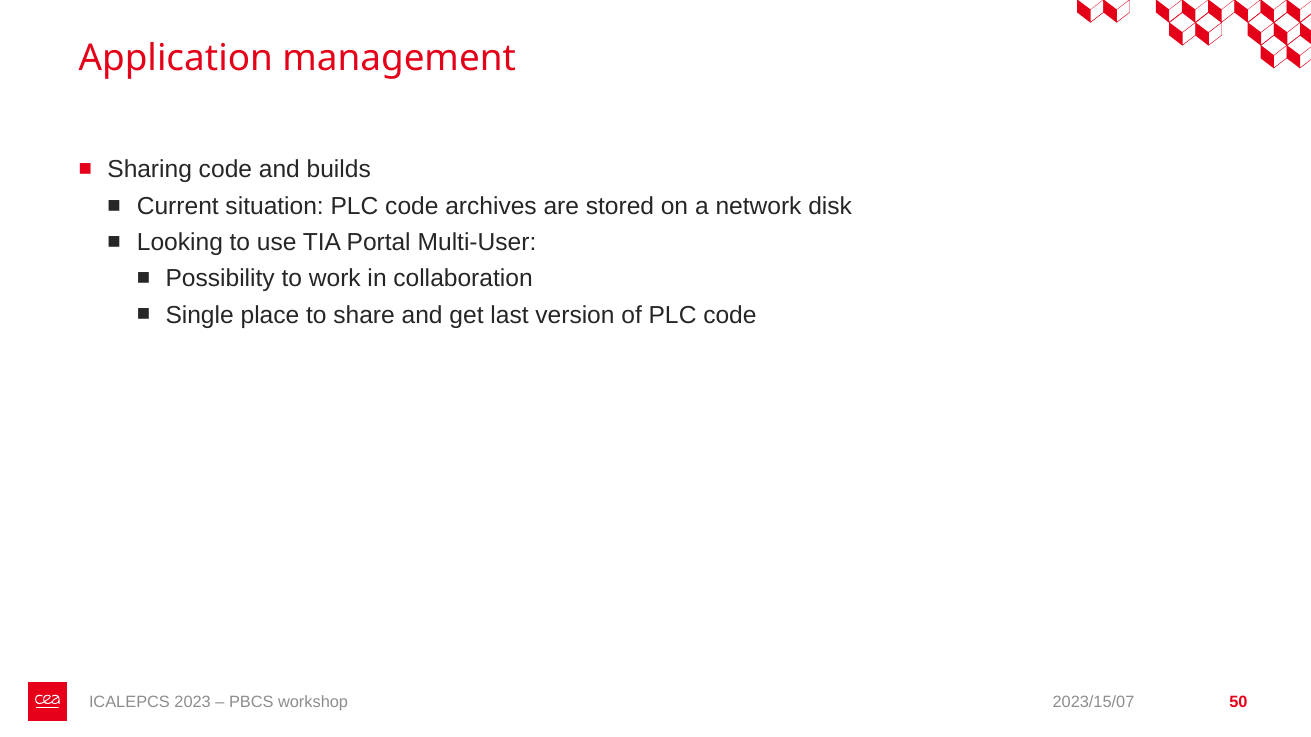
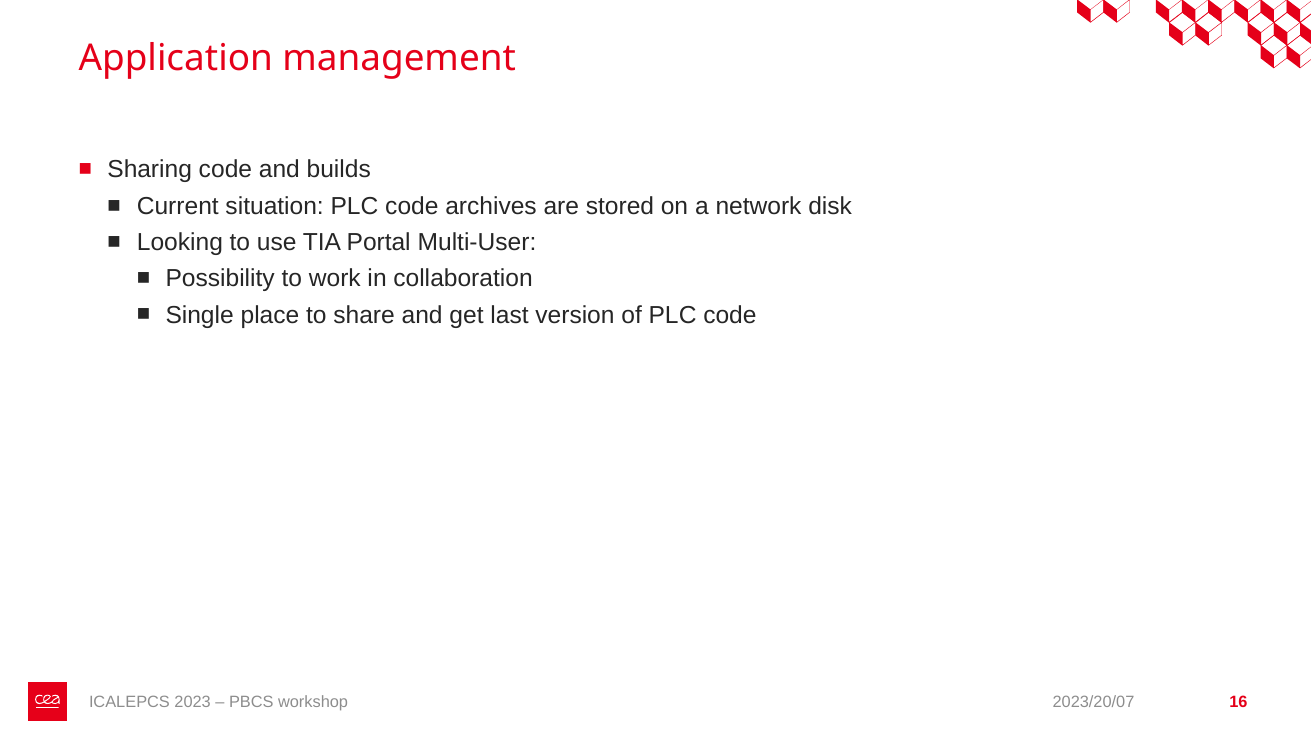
2023/15/07: 2023/15/07 -> 2023/20/07
50: 50 -> 16
